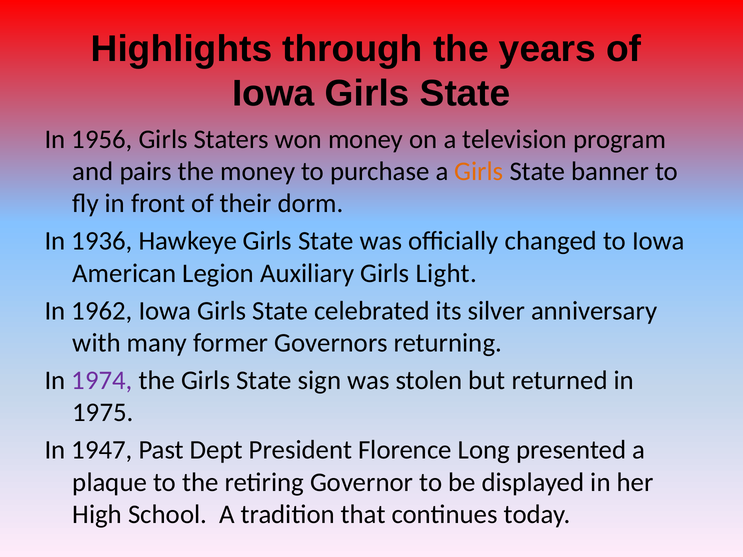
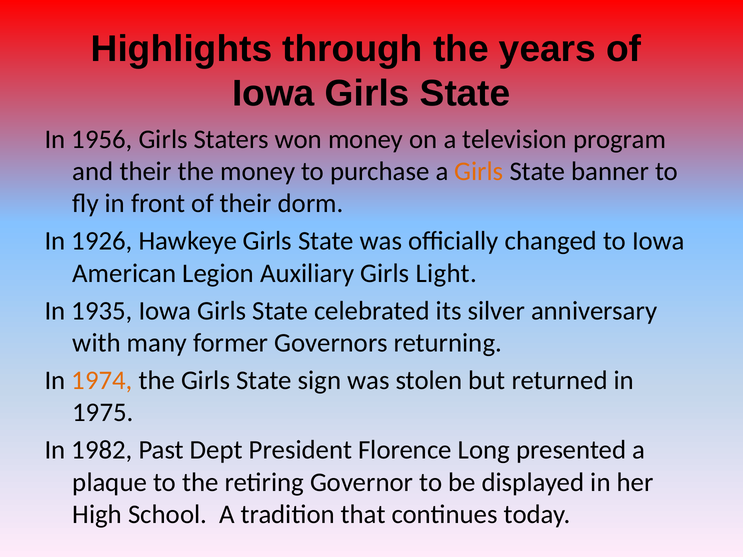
and pairs: pairs -> their
1936: 1936 -> 1926
1962: 1962 -> 1935
1974 colour: purple -> orange
1947: 1947 -> 1982
